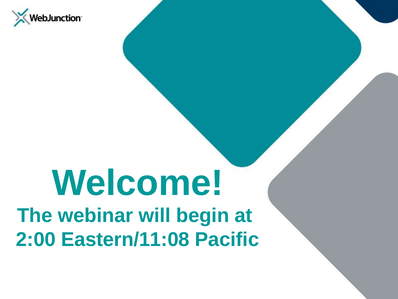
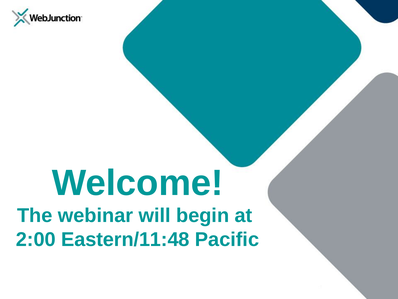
Eastern/11:08: Eastern/11:08 -> Eastern/11:48
